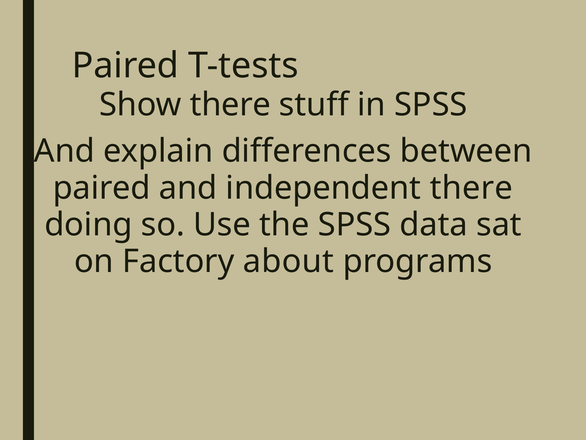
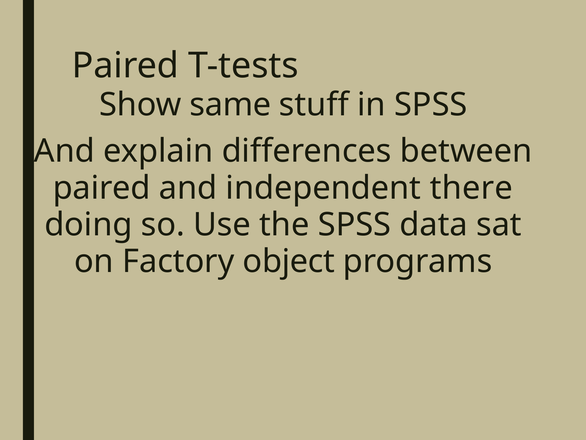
Show there: there -> same
about: about -> object
